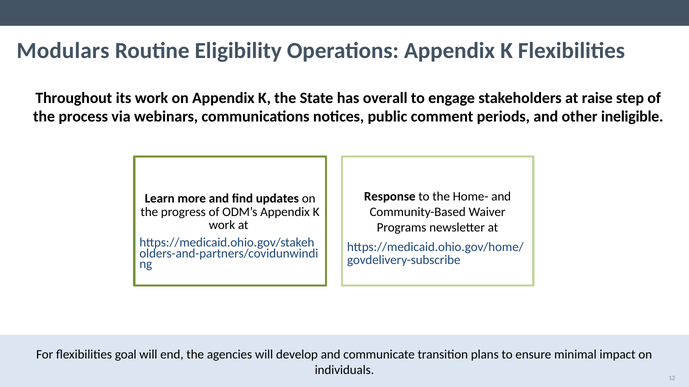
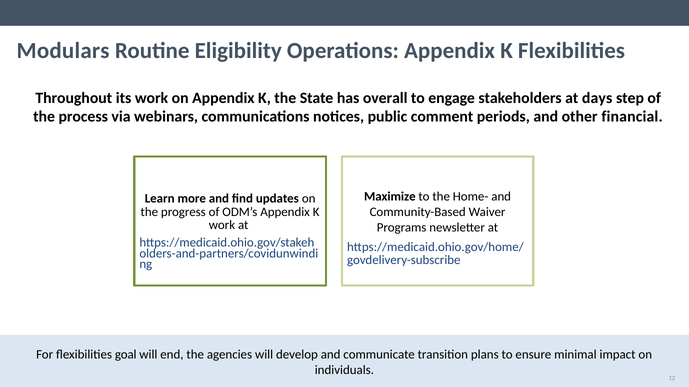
raise: raise -> days
ineligible: ineligible -> financial
Response: Response -> Maximize
